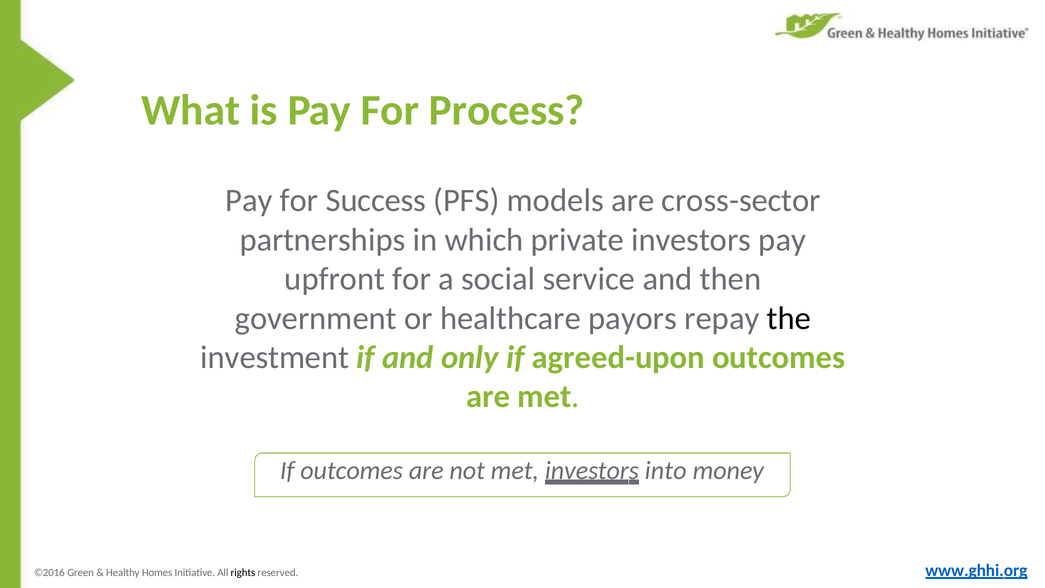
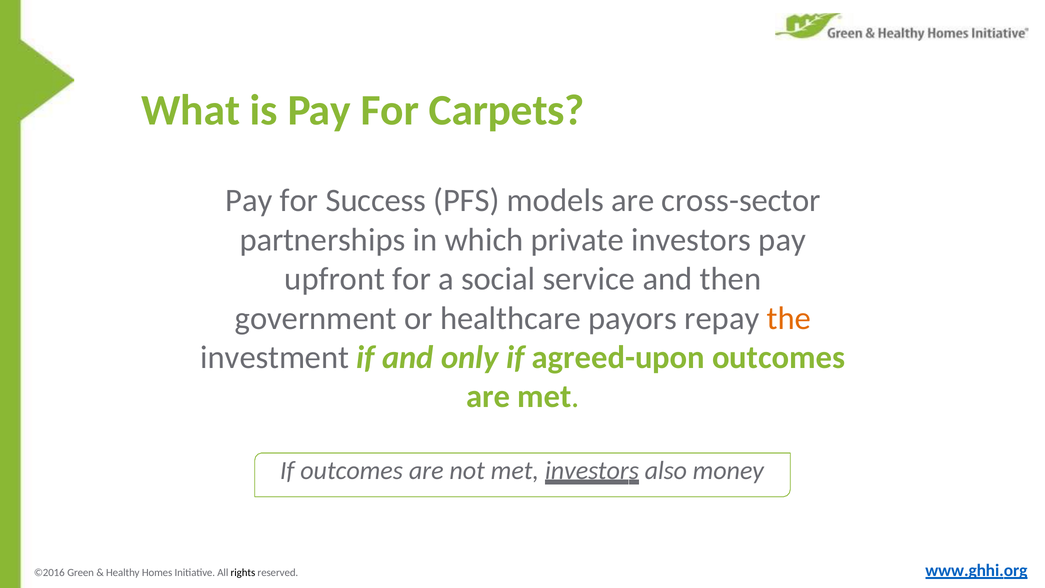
Process: Process -> Carpets
the colour: black -> orange
into: into -> also
